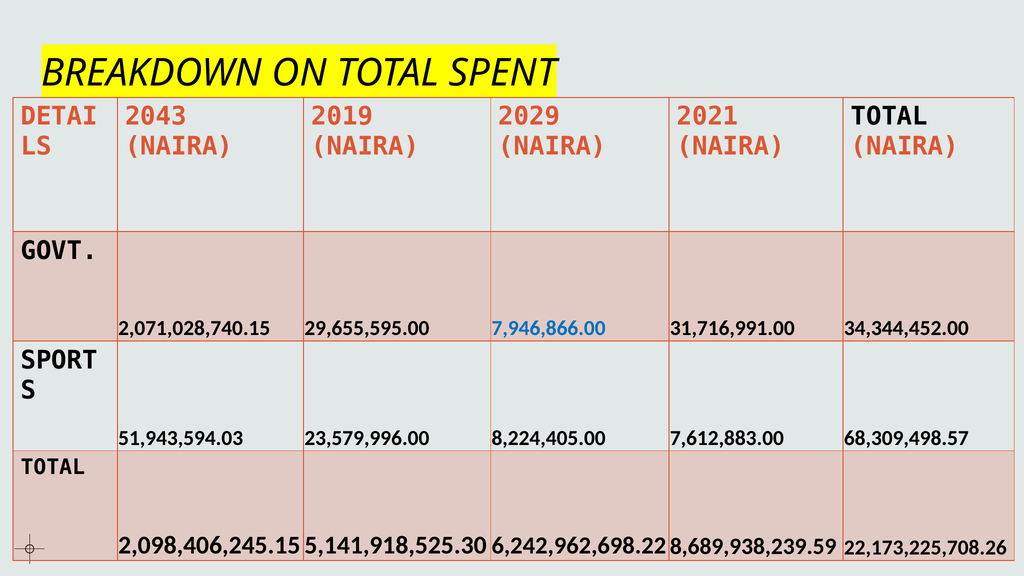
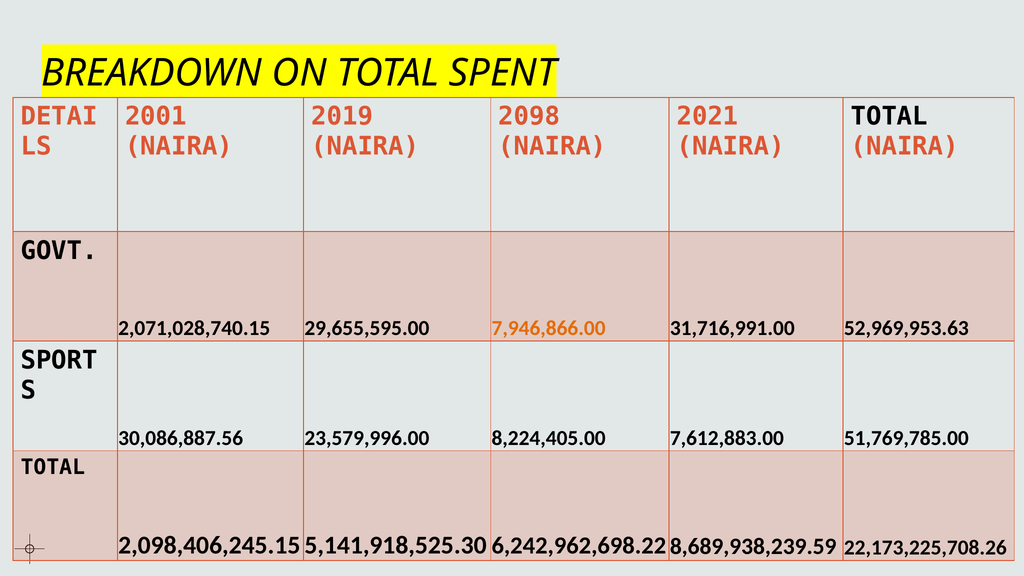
2043: 2043 -> 2001
2029: 2029 -> 2098
7,946,866.00 colour: blue -> orange
34,344,452.00: 34,344,452.00 -> 52,969,953.63
51,943,594.03: 51,943,594.03 -> 30,086,887.56
68,309,498.57: 68,309,498.57 -> 51,769,785.00
